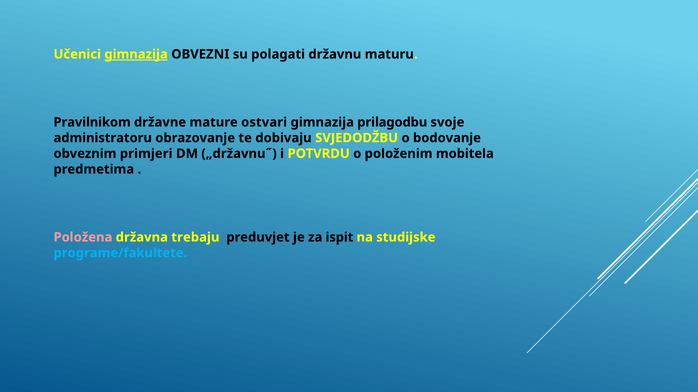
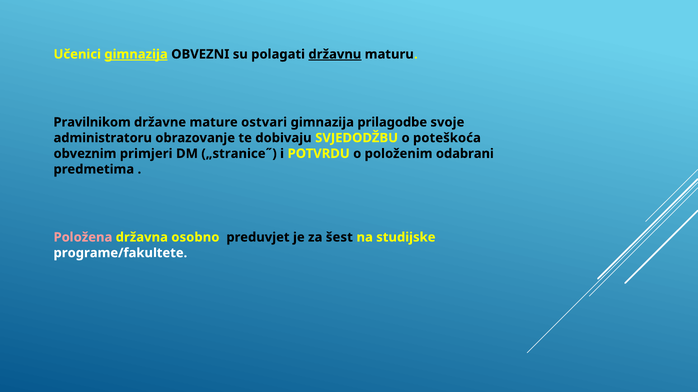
državnu underline: none -> present
prilagodbu: prilagodbu -> prilagodbe
bodovanje: bodovanje -> poteškoća
„državnu˝: „državnu˝ -> „stranice˝
mobitela: mobitela -> odabrani
trebaju: trebaju -> osobno
ispit: ispit -> šest
programe/fakultete colour: light blue -> white
